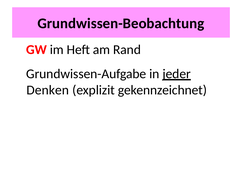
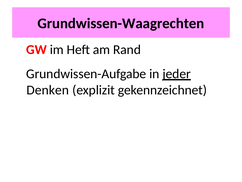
Grundwissen-Beobachtung: Grundwissen-Beobachtung -> Grundwissen-Waagrechten
